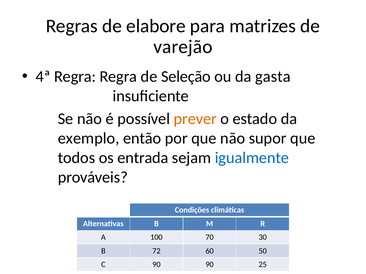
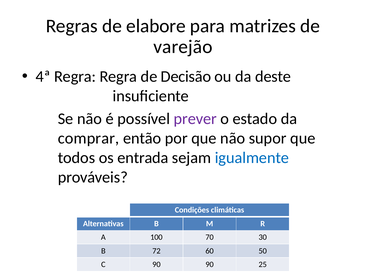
Seleção: Seleção -> Decisão
gasta: gasta -> deste
prever colour: orange -> purple
exemplo: exemplo -> comprar
